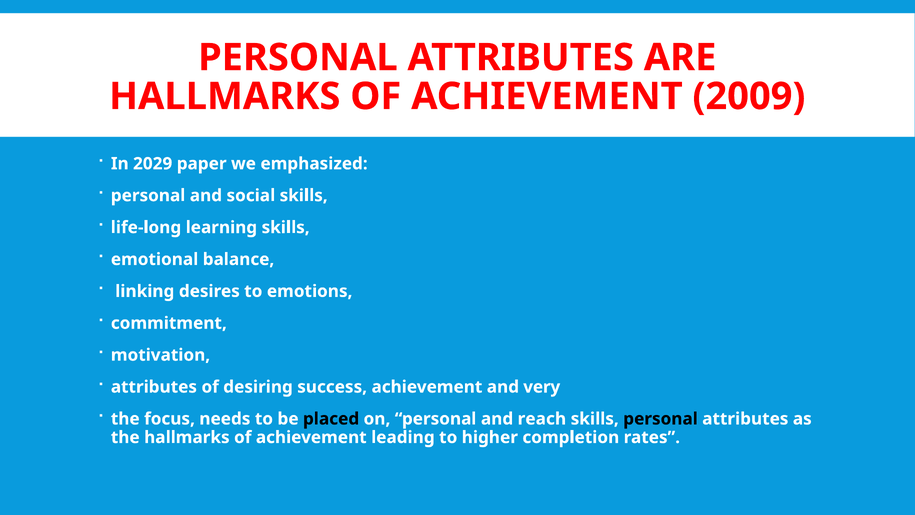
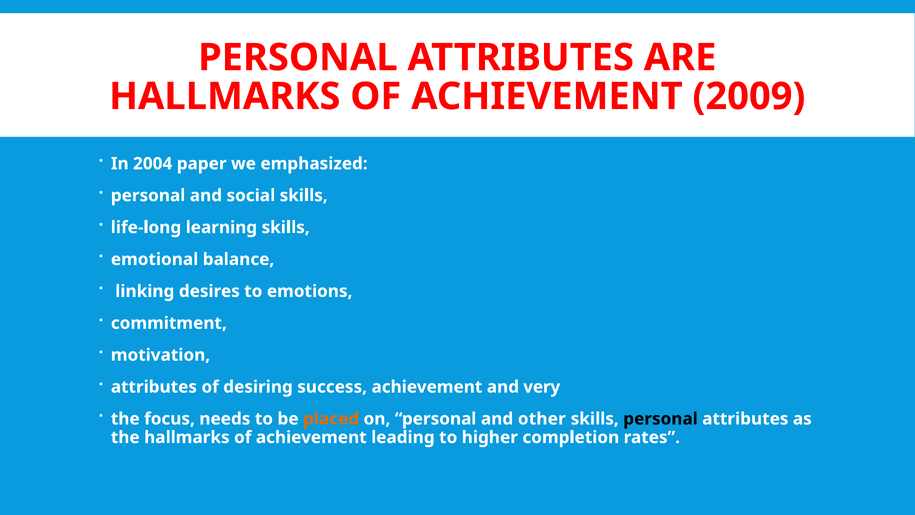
2029: 2029 -> 2004
placed colour: black -> orange
reach: reach -> other
